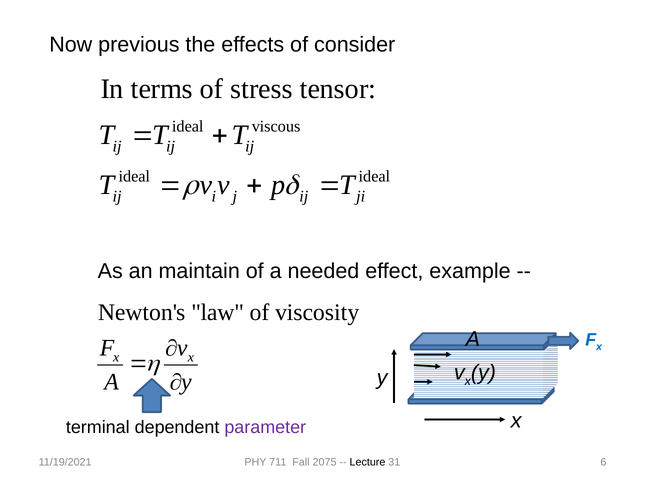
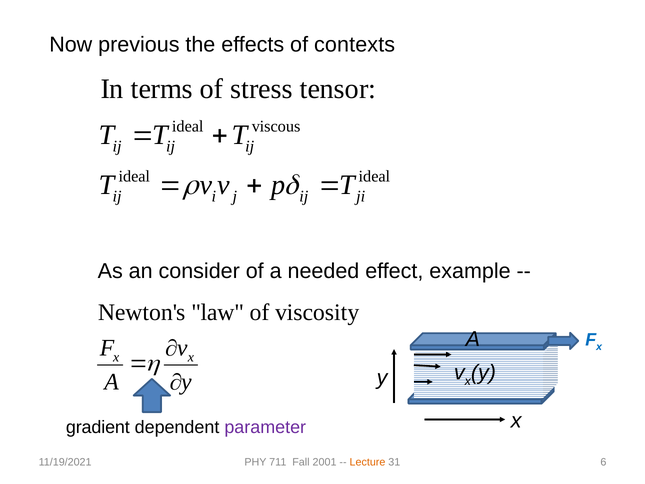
consider: consider -> contexts
maintain: maintain -> consider
terminal: terminal -> gradient
2075: 2075 -> 2001
Lecture colour: black -> orange
